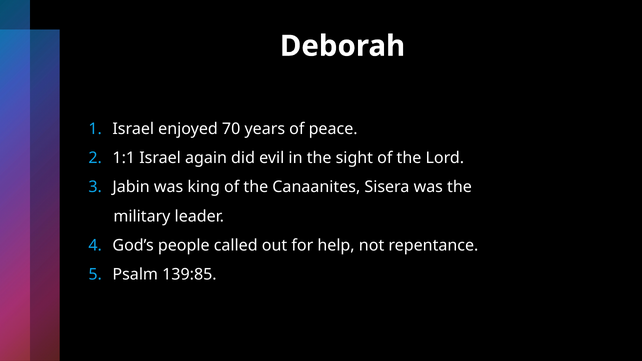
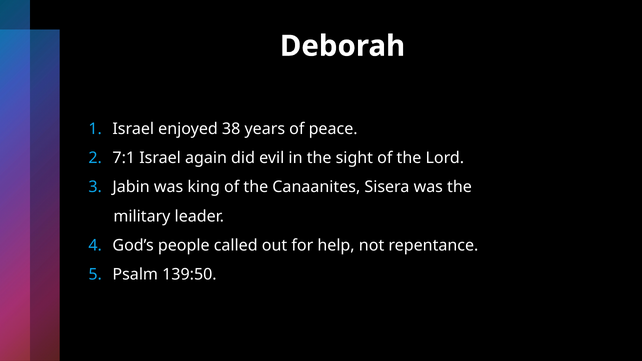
70: 70 -> 38
1:1: 1:1 -> 7:1
139:85: 139:85 -> 139:50
